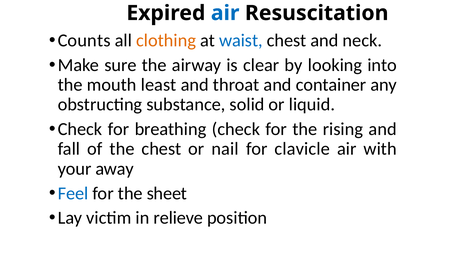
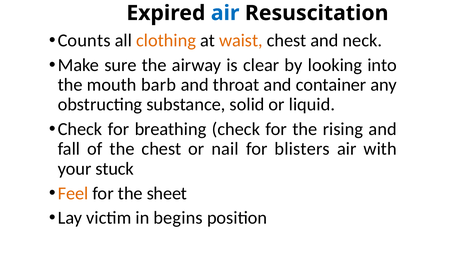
waist colour: blue -> orange
least: least -> barb
clavicle: clavicle -> blisters
away: away -> stuck
Feel colour: blue -> orange
relieve: relieve -> begins
